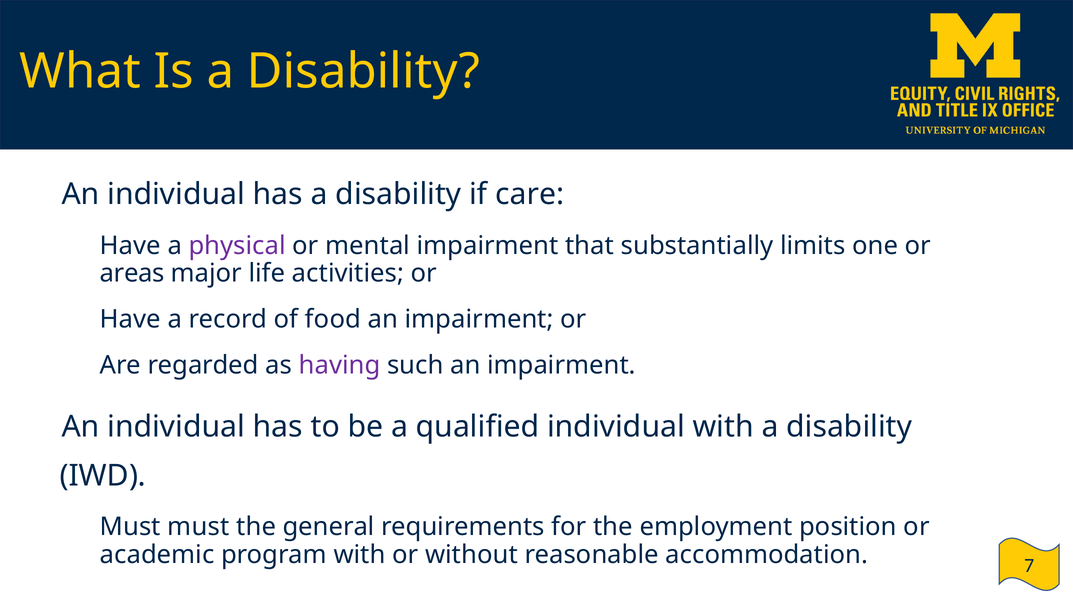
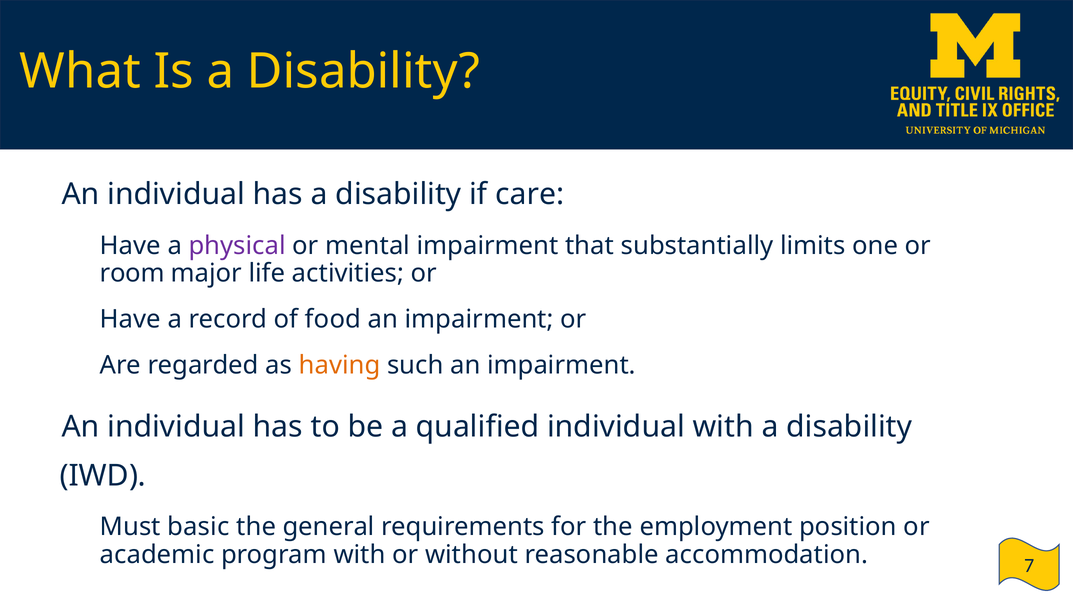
areas: areas -> room
having colour: purple -> orange
Must must: must -> basic
